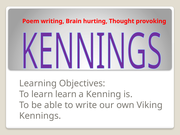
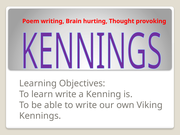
learn learn: learn -> write
